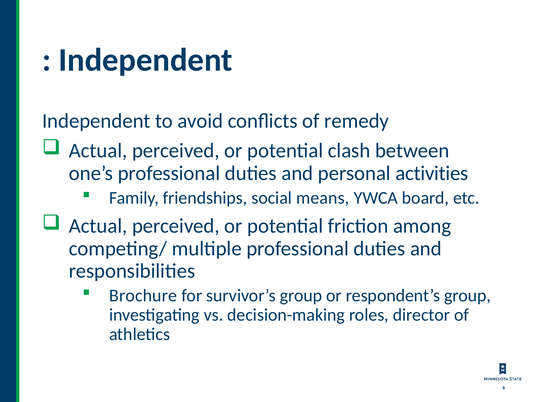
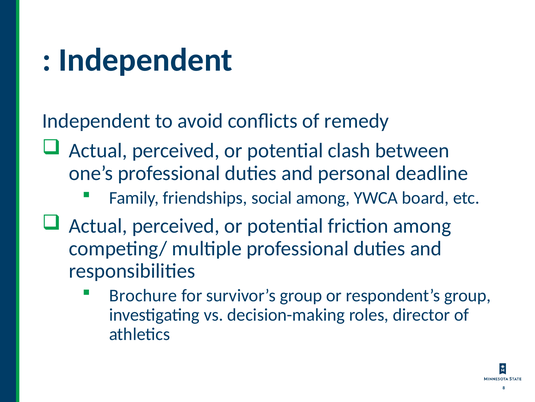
activities: activities -> deadline
social means: means -> among
